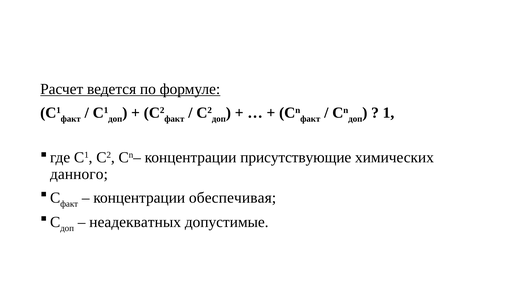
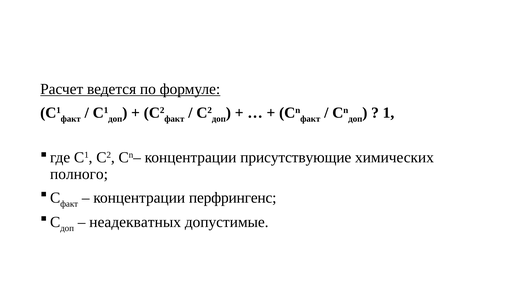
данного: данного -> полного
обеспечивая: обеспечивая -> перфрингенс
